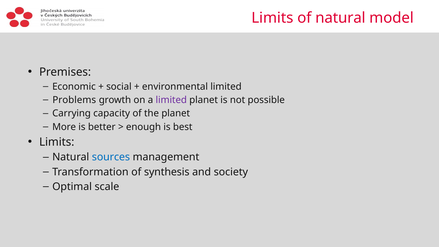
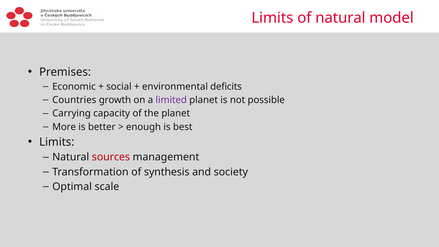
environmental limited: limited -> deficits
Problems: Problems -> Countries
sources colour: blue -> red
